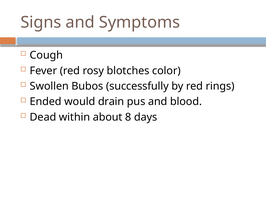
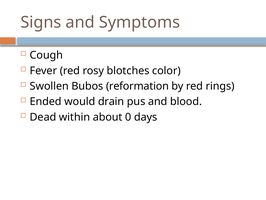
successfully: successfully -> reformation
8: 8 -> 0
